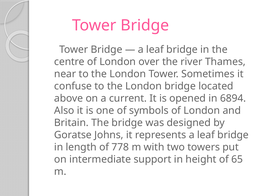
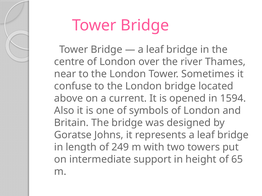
6894: 6894 -> 1594
778: 778 -> 249
